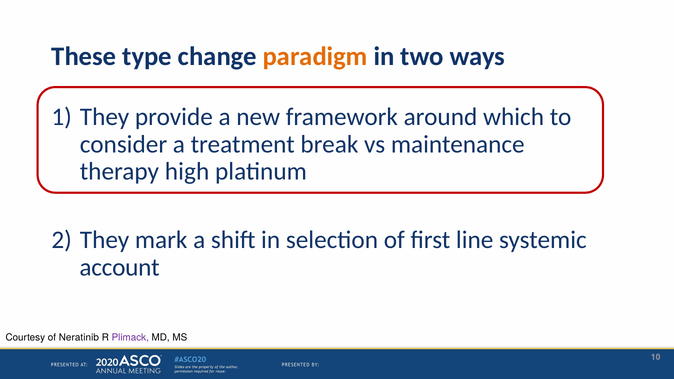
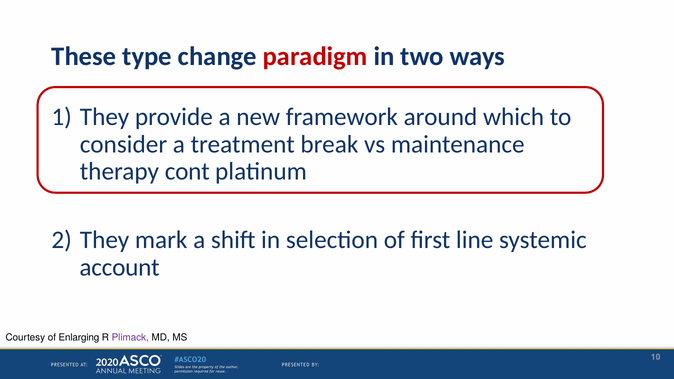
paradigm colour: orange -> red
high: high -> cont
Neratinib: Neratinib -> Enlarging
